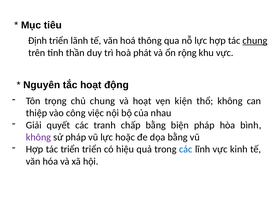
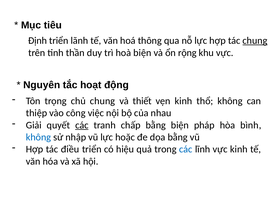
hoà phát: phát -> biện
và hoạt: hoạt -> thiết
vẹn kiện: kiện -> kinh
các at (82, 125) underline: none -> present
không at (38, 137) colour: purple -> blue
sử pháp: pháp -> nhập
tác triển: triển -> điều
